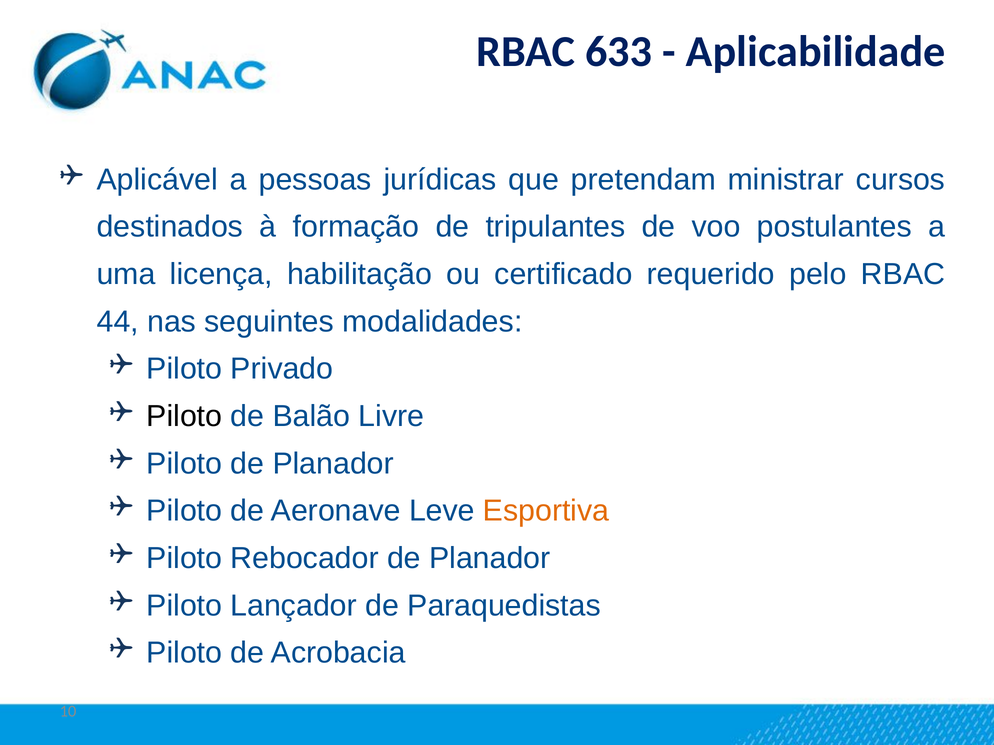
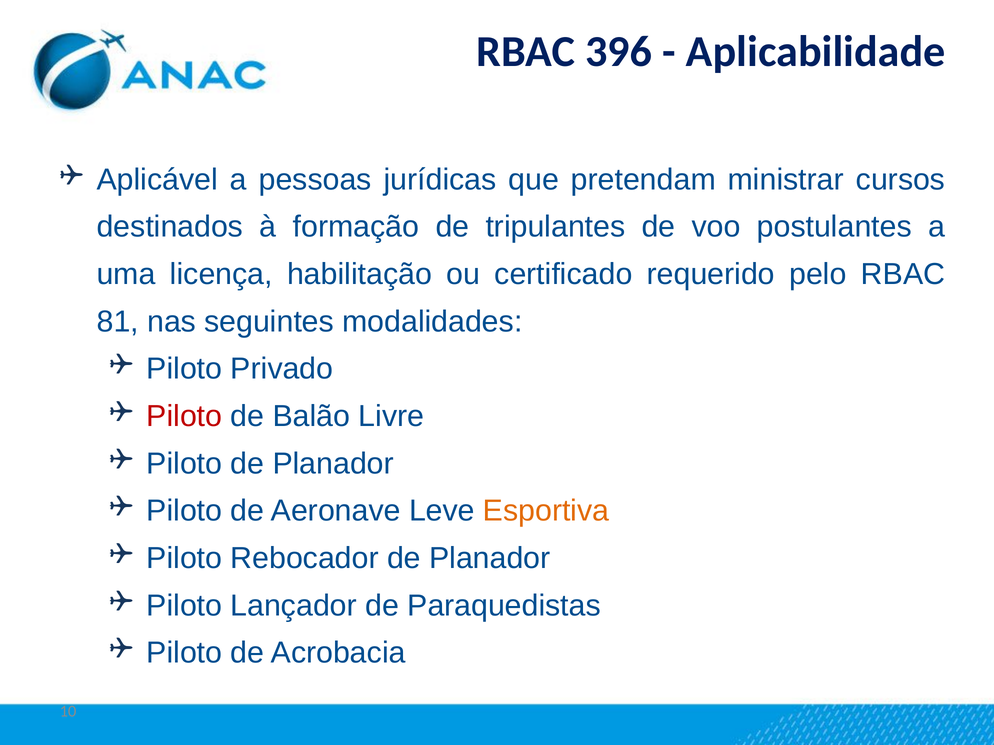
633: 633 -> 396
44: 44 -> 81
Piloto at (184, 416) colour: black -> red
